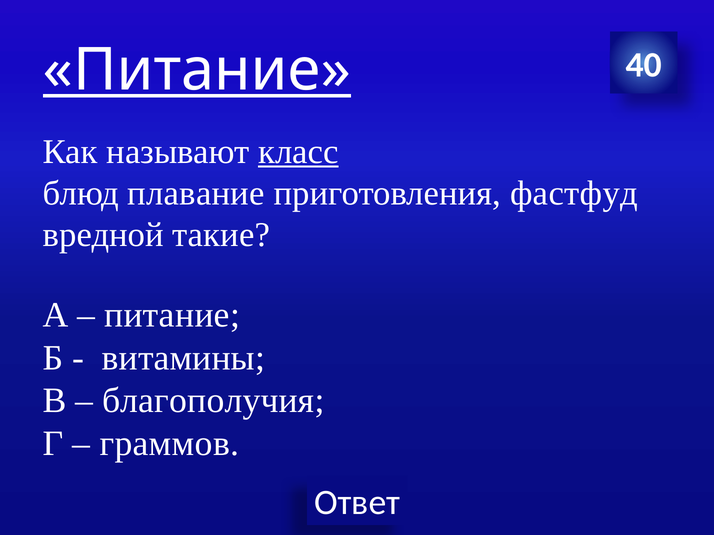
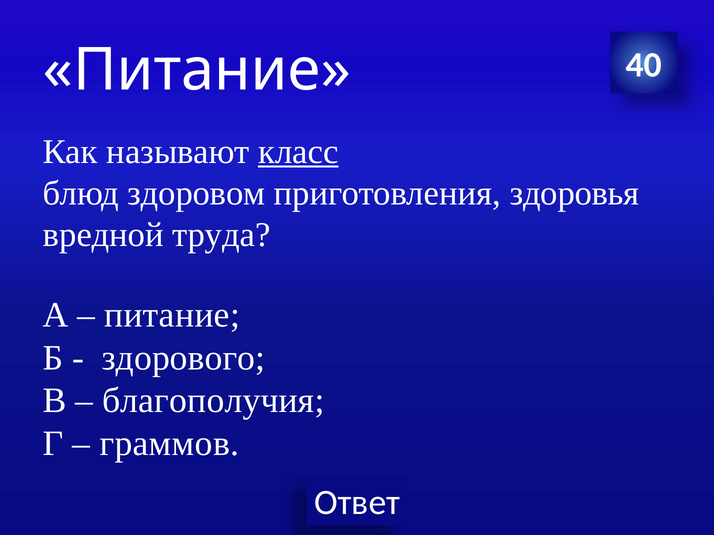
Питание at (197, 70) underline: present -> none
плавание: плавание -> здоровом
фастфуд: фастфуд -> здоровья
такие: такие -> труда
витамины: витамины -> здорового
